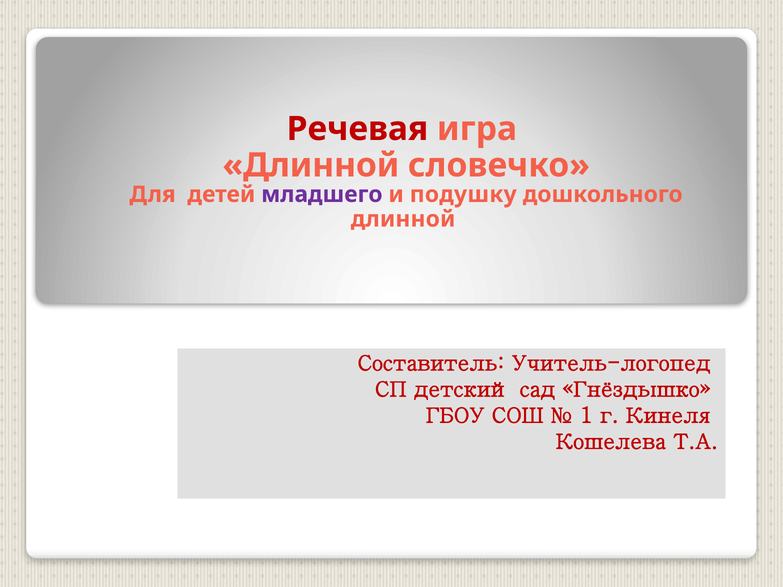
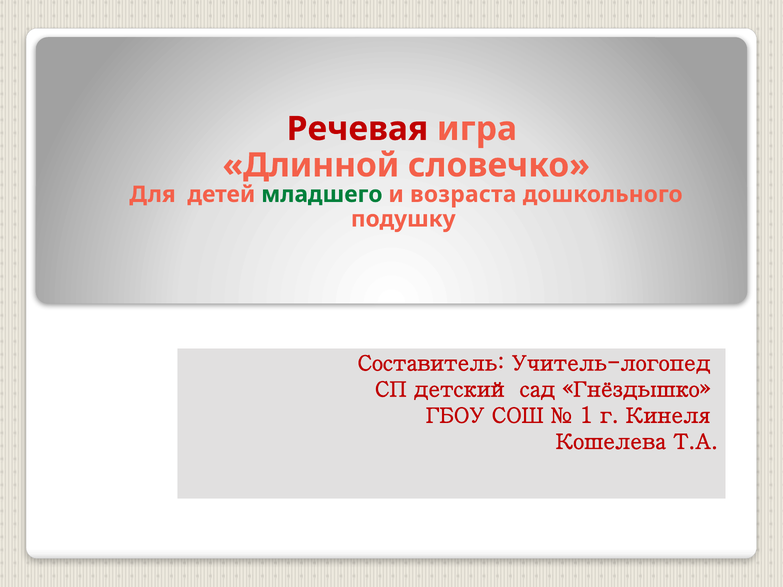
младшего colour: purple -> green
подушку: подушку -> возраста
длинной at (403, 219): длинной -> подушку
